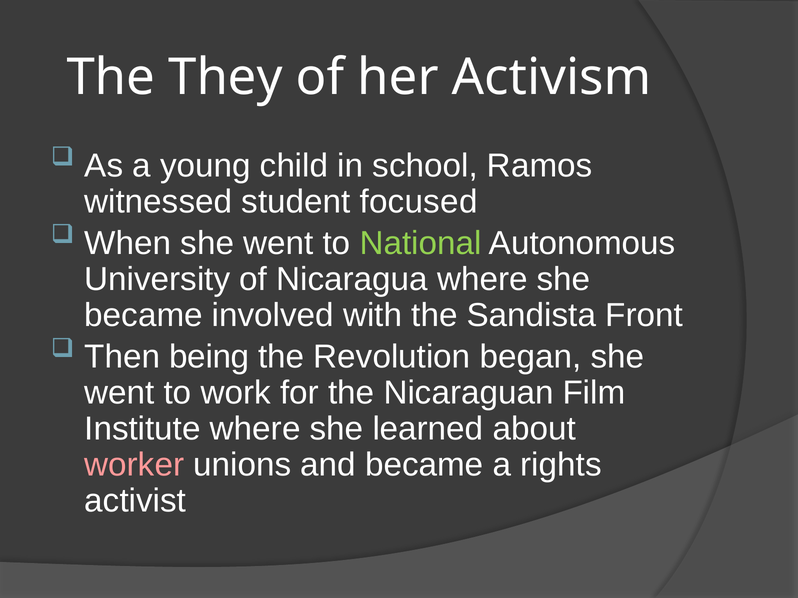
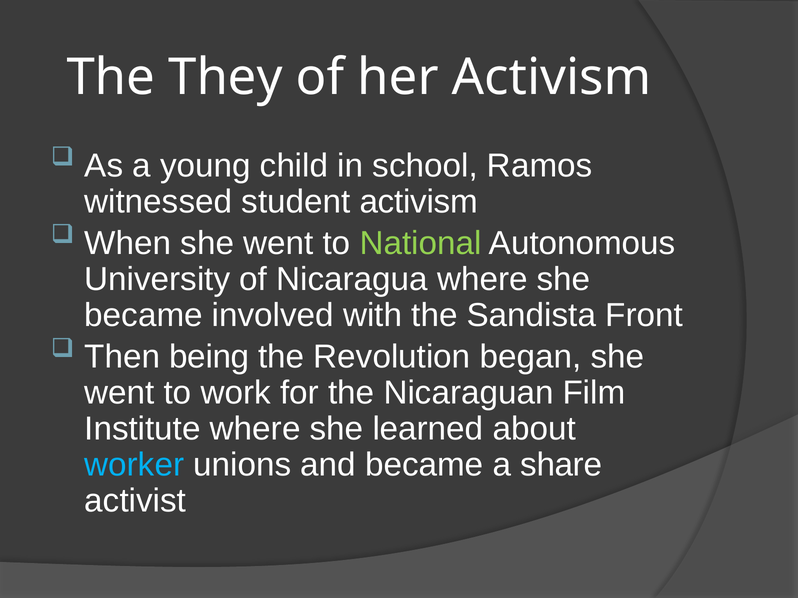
student focused: focused -> activism
worker colour: pink -> light blue
rights: rights -> share
